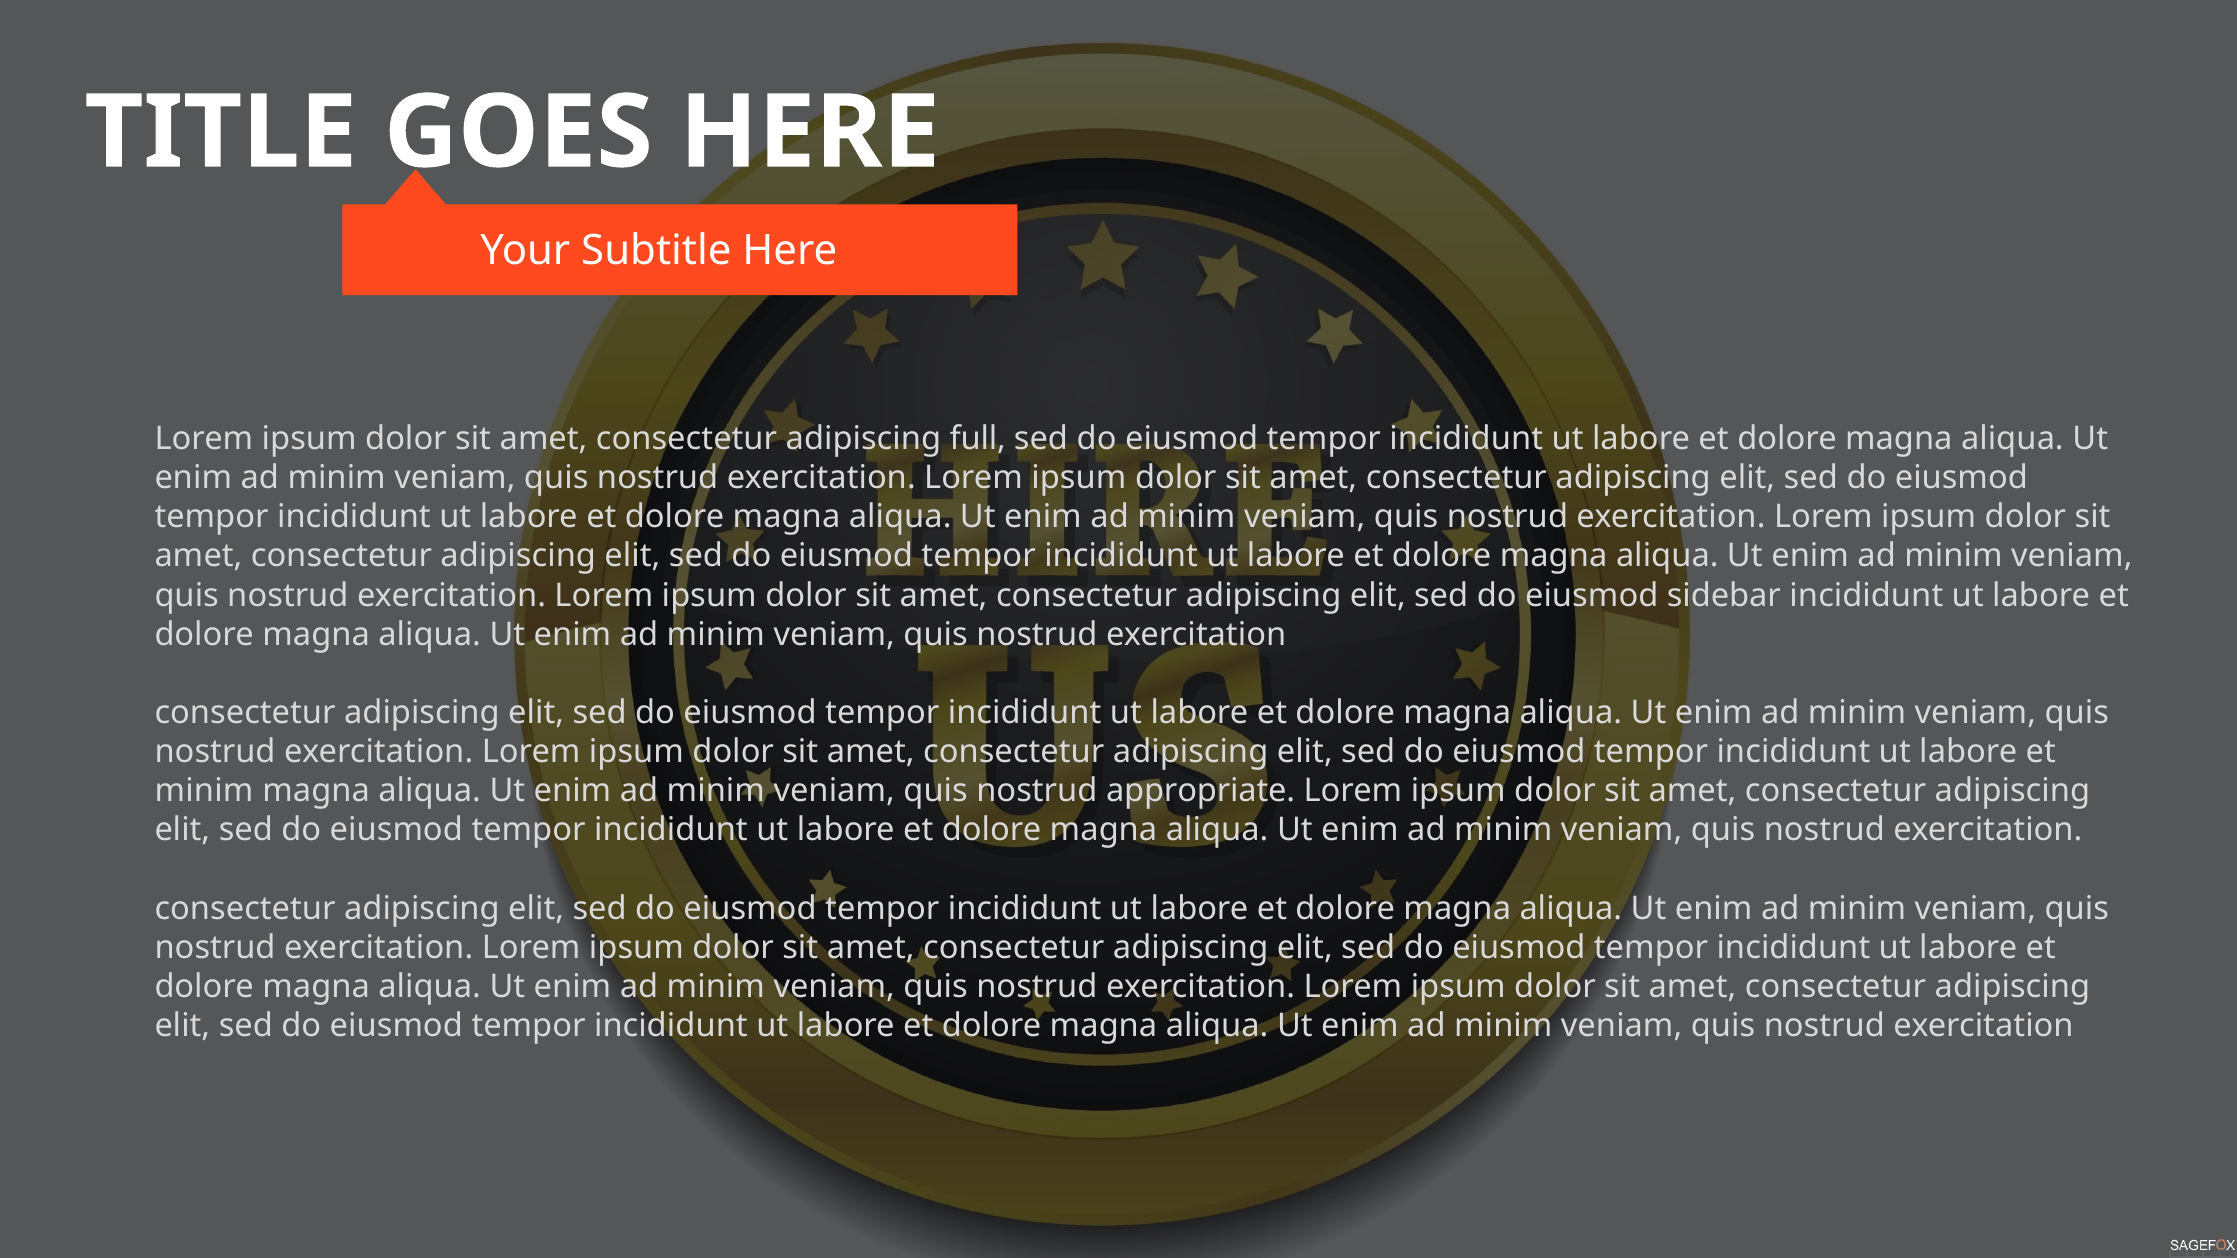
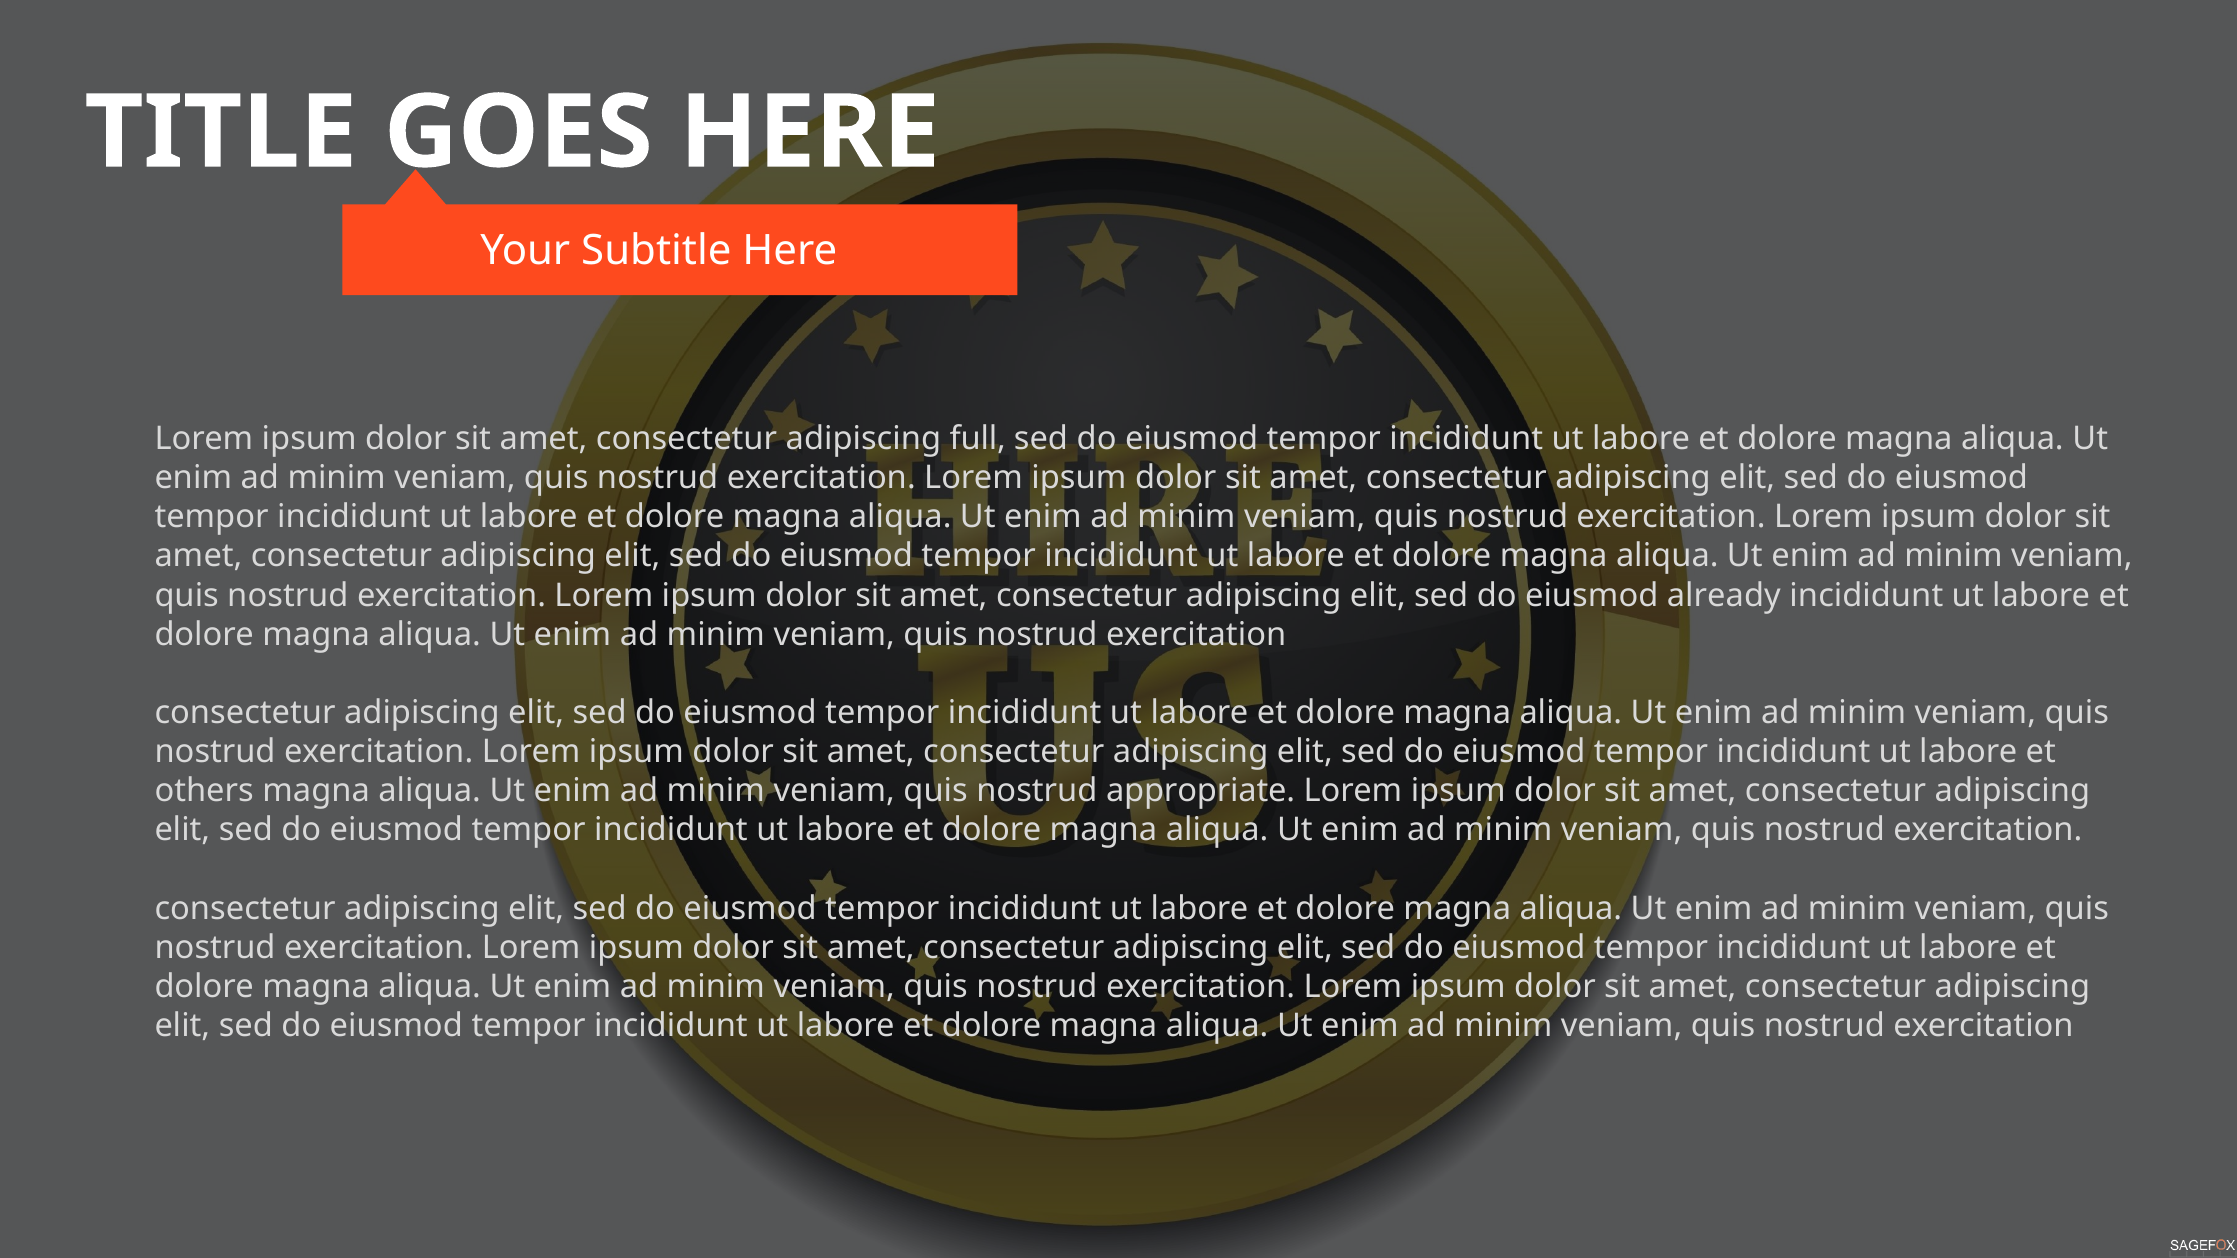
sidebar: sidebar -> already
minim at (204, 791): minim -> others
